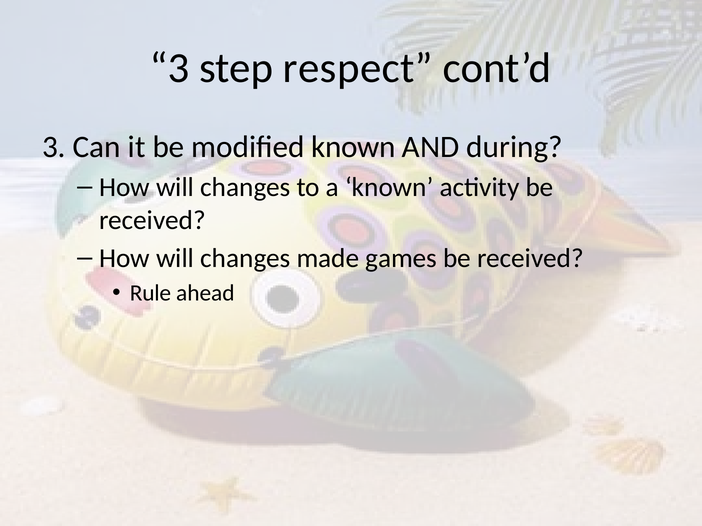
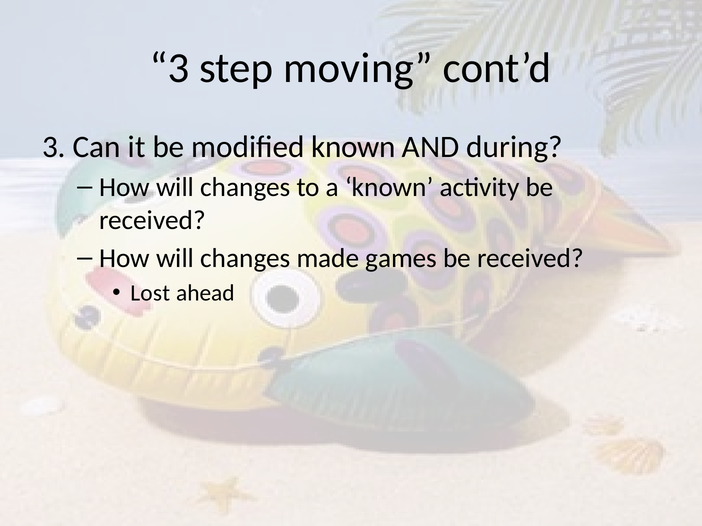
respect: respect -> moving
Rule: Rule -> Lost
